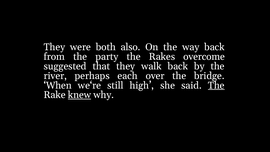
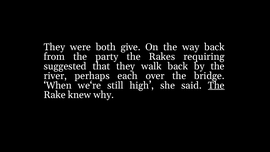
also: also -> give
overcome: overcome -> requiring
knew underline: present -> none
